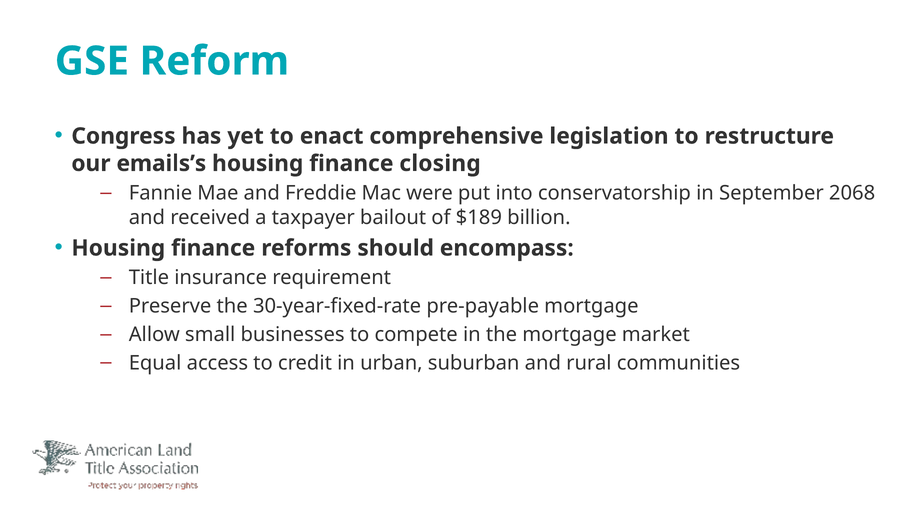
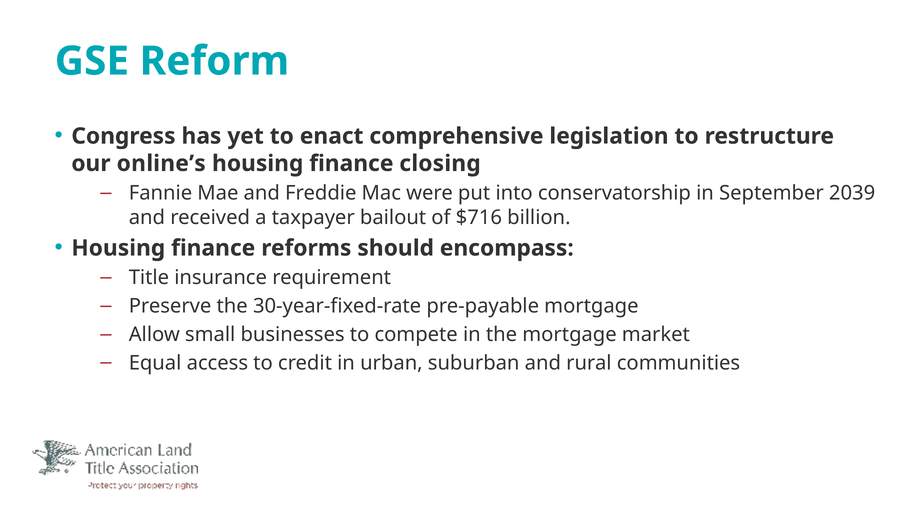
emails’s: emails’s -> online’s
2068: 2068 -> 2039
$189: $189 -> $716
